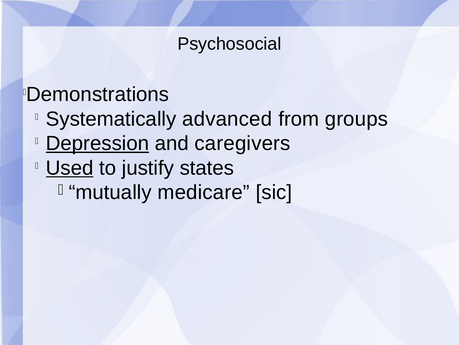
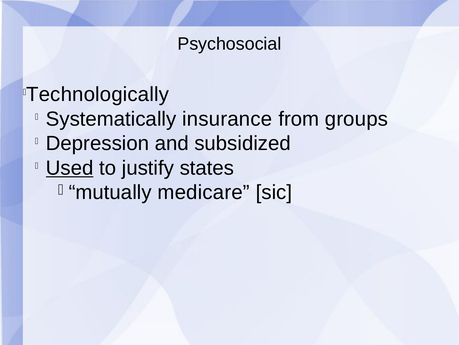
Demonstrations: Demonstrations -> Technologically
advanced: advanced -> insurance
Depression underline: present -> none
caregivers: caregivers -> subsidized
